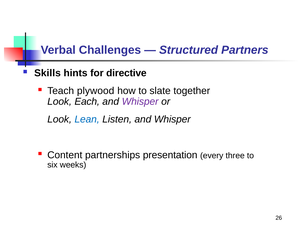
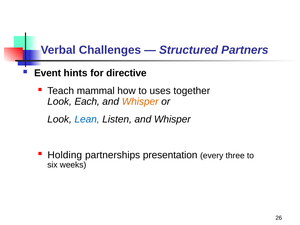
Skills: Skills -> Event
plywood: plywood -> mammal
slate: slate -> uses
Whisper at (140, 102) colour: purple -> orange
Content: Content -> Holding
